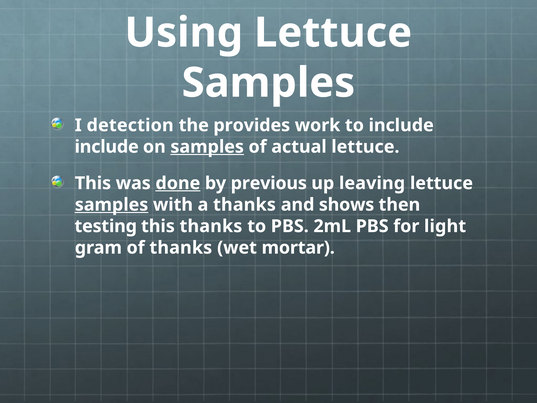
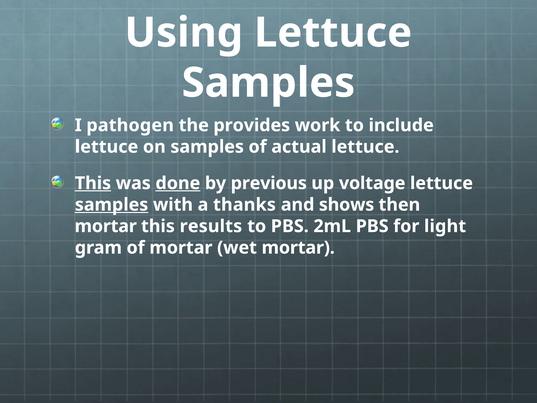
detection: detection -> pathogen
include at (107, 147): include -> lettuce
samples at (207, 147) underline: present -> none
This at (93, 183) underline: none -> present
leaving: leaving -> voltage
testing at (106, 226): testing -> mortar
this thanks: thanks -> results
of thanks: thanks -> mortar
